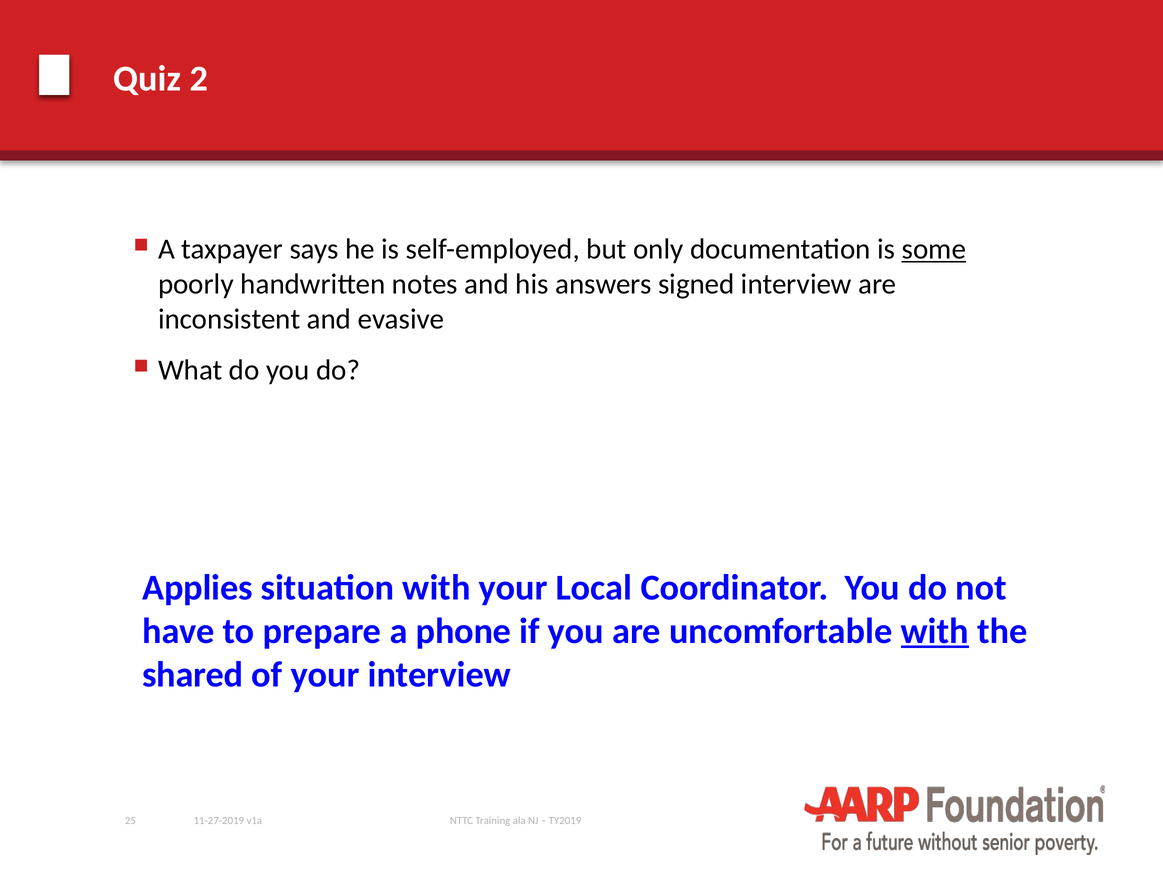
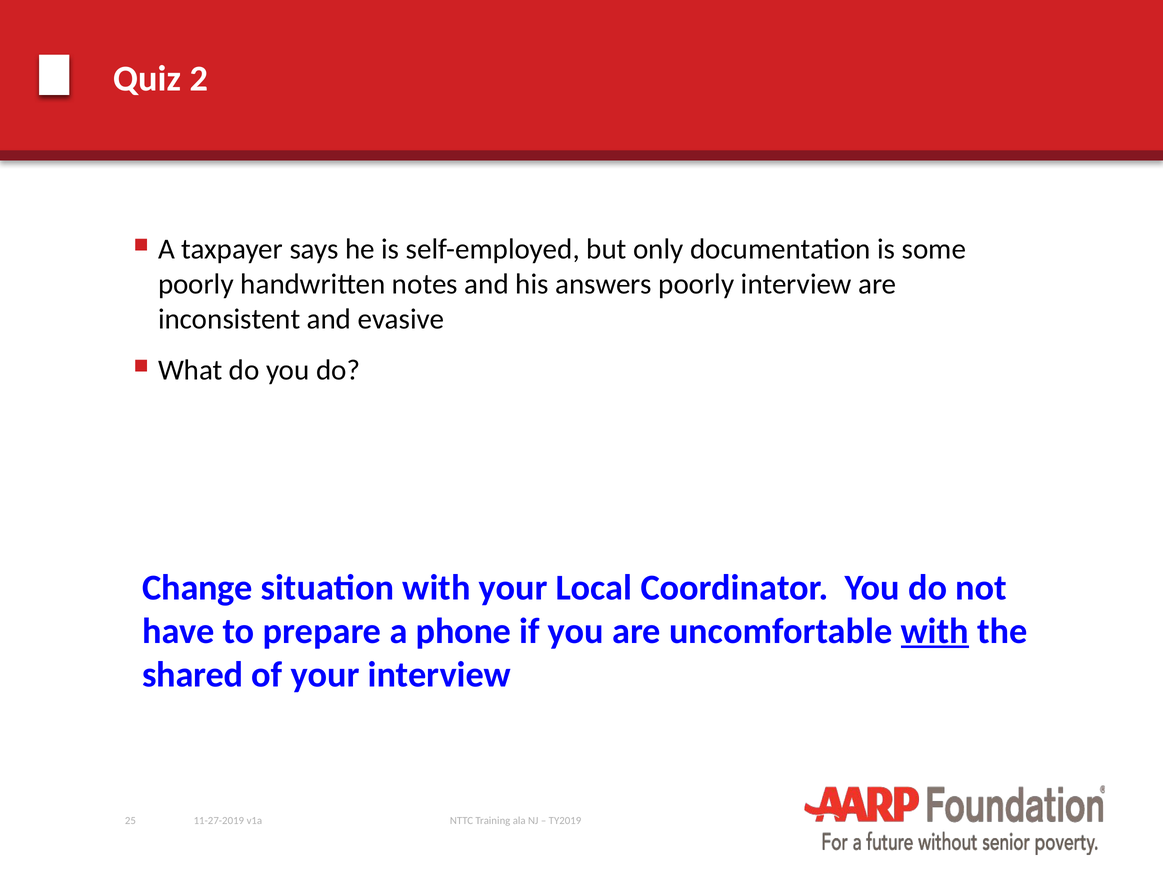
some underline: present -> none
answers signed: signed -> poorly
Applies: Applies -> Change
